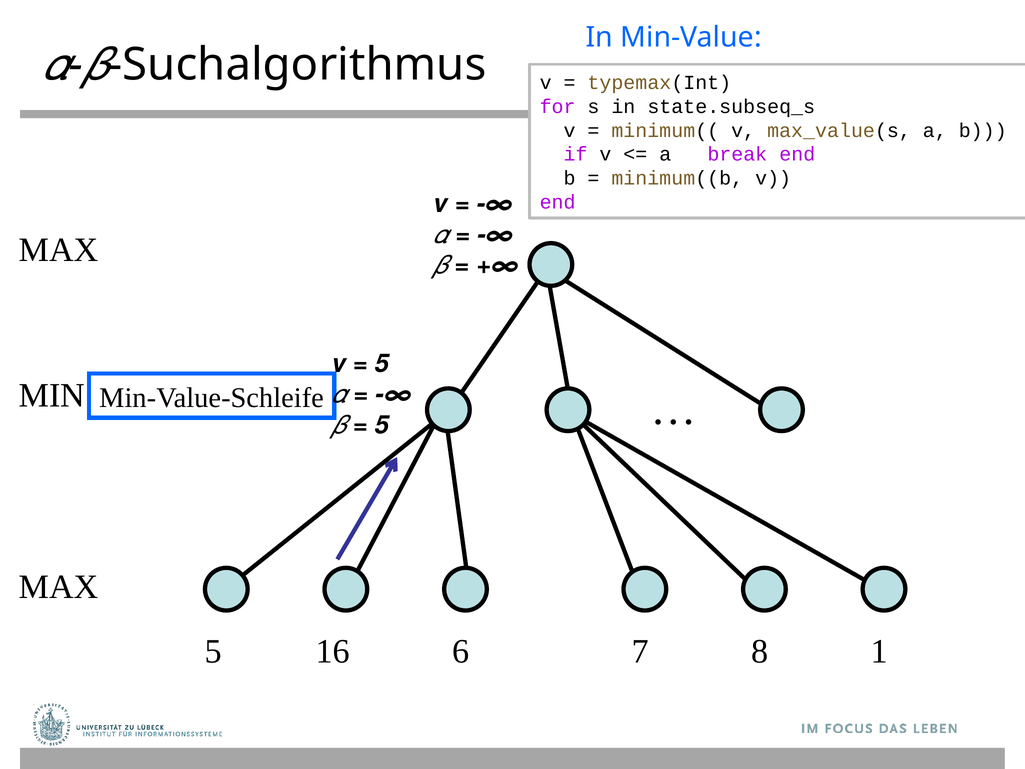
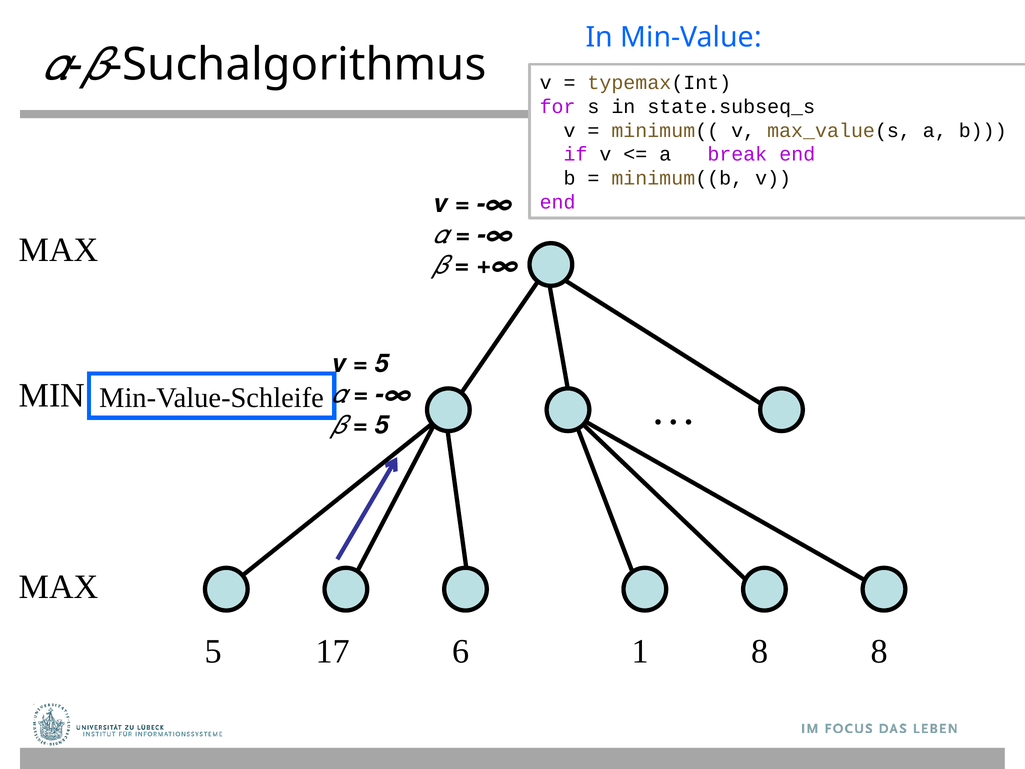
16: 16 -> 17
7: 7 -> 1
8 1: 1 -> 8
